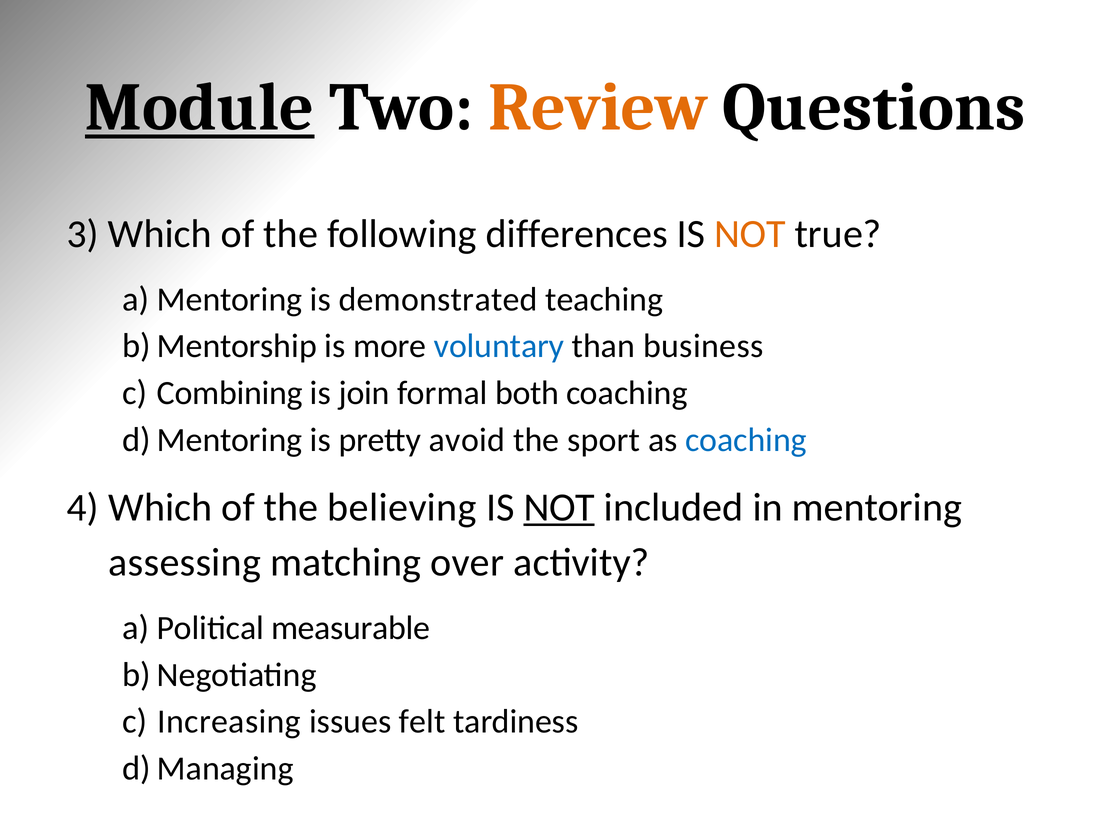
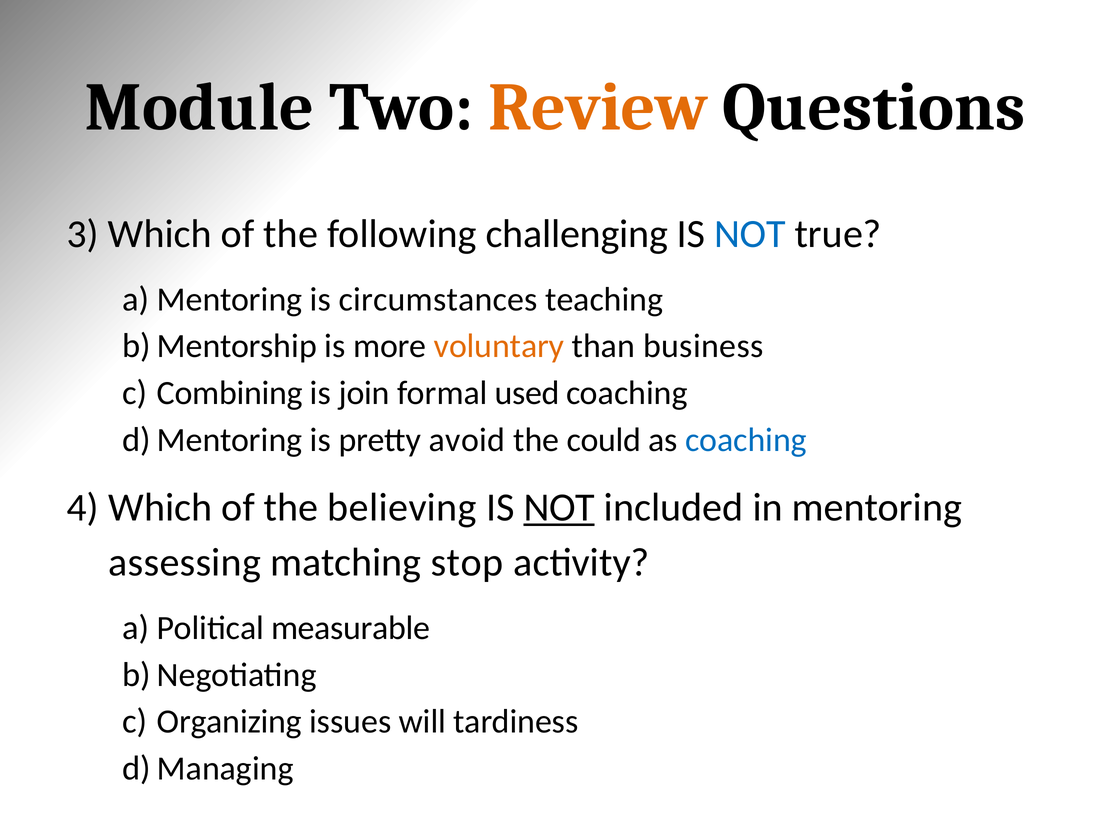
Module underline: present -> none
differences: differences -> challenging
NOT at (750, 234) colour: orange -> blue
demonstrated: demonstrated -> circumstances
voluntary colour: blue -> orange
both: both -> used
sport: sport -> could
over: over -> stop
Increasing: Increasing -> Organizing
felt: felt -> will
